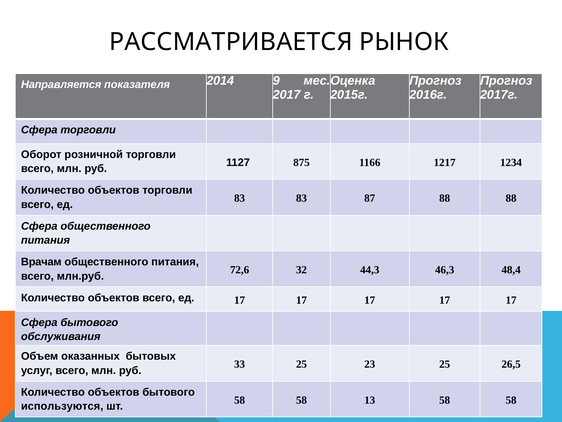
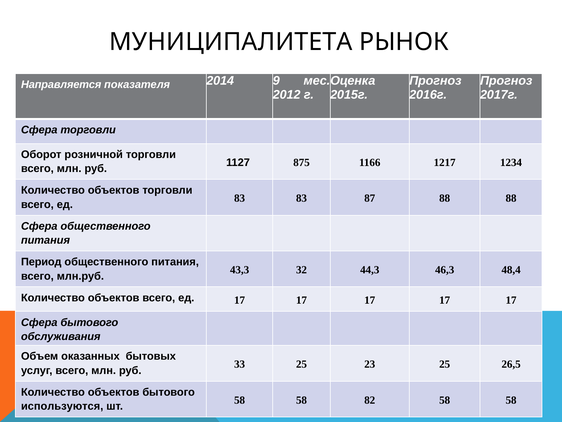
РАССМАТРИВАЕТСЯ: РАССМАТРИВАЕТСЯ -> МУНИЦИПАЛИТЕТА
2017: 2017 -> 2012
Врачам: Врачам -> Период
72,6: 72,6 -> 43,3
13: 13 -> 82
